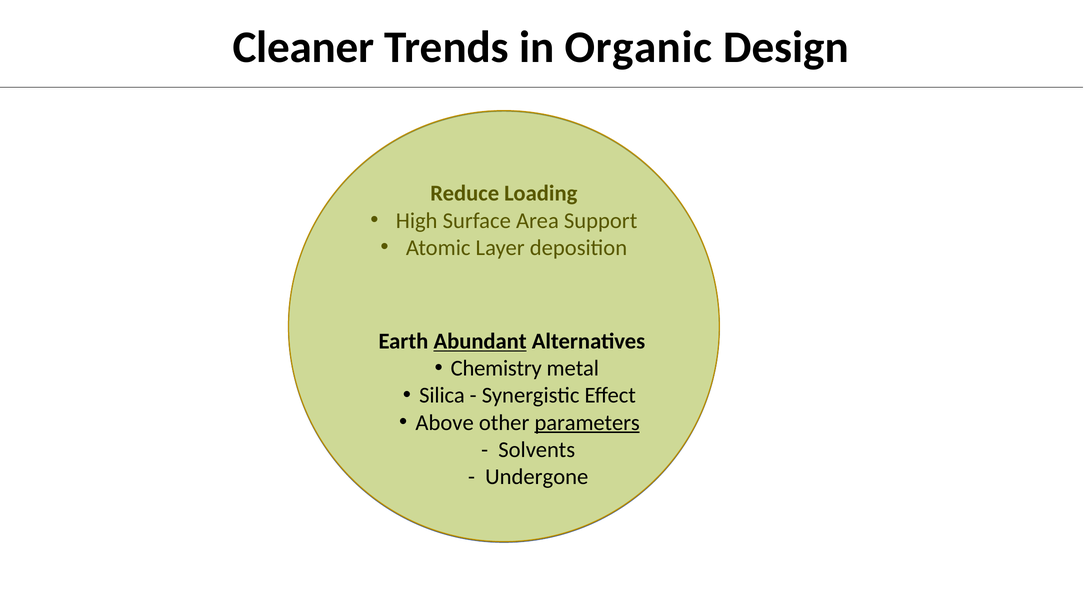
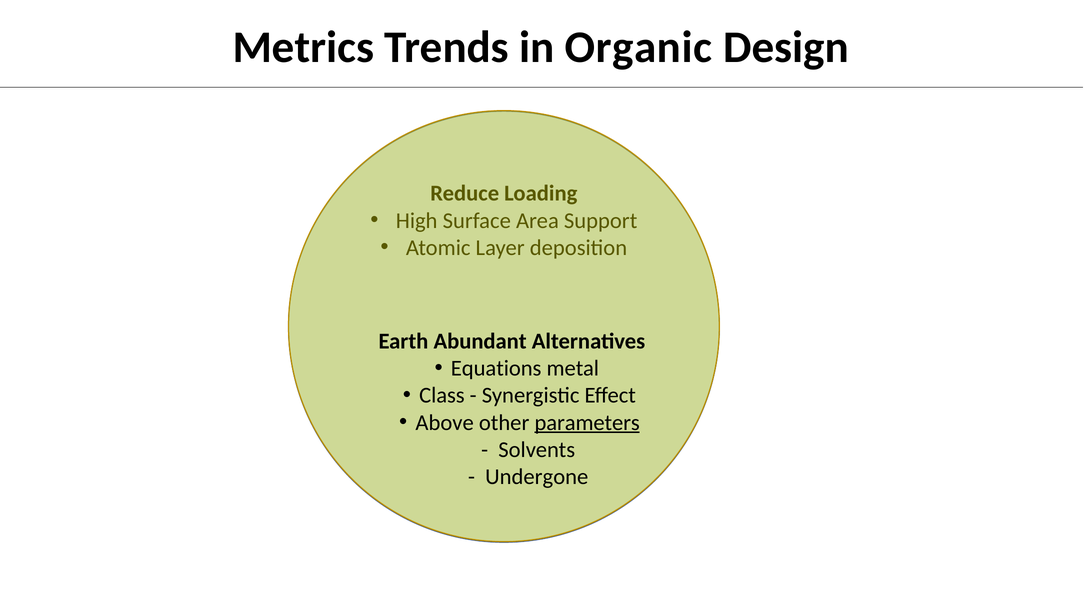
Cleaner: Cleaner -> Metrics
Abundant underline: present -> none
Chemistry: Chemistry -> Equations
Silica: Silica -> Class
